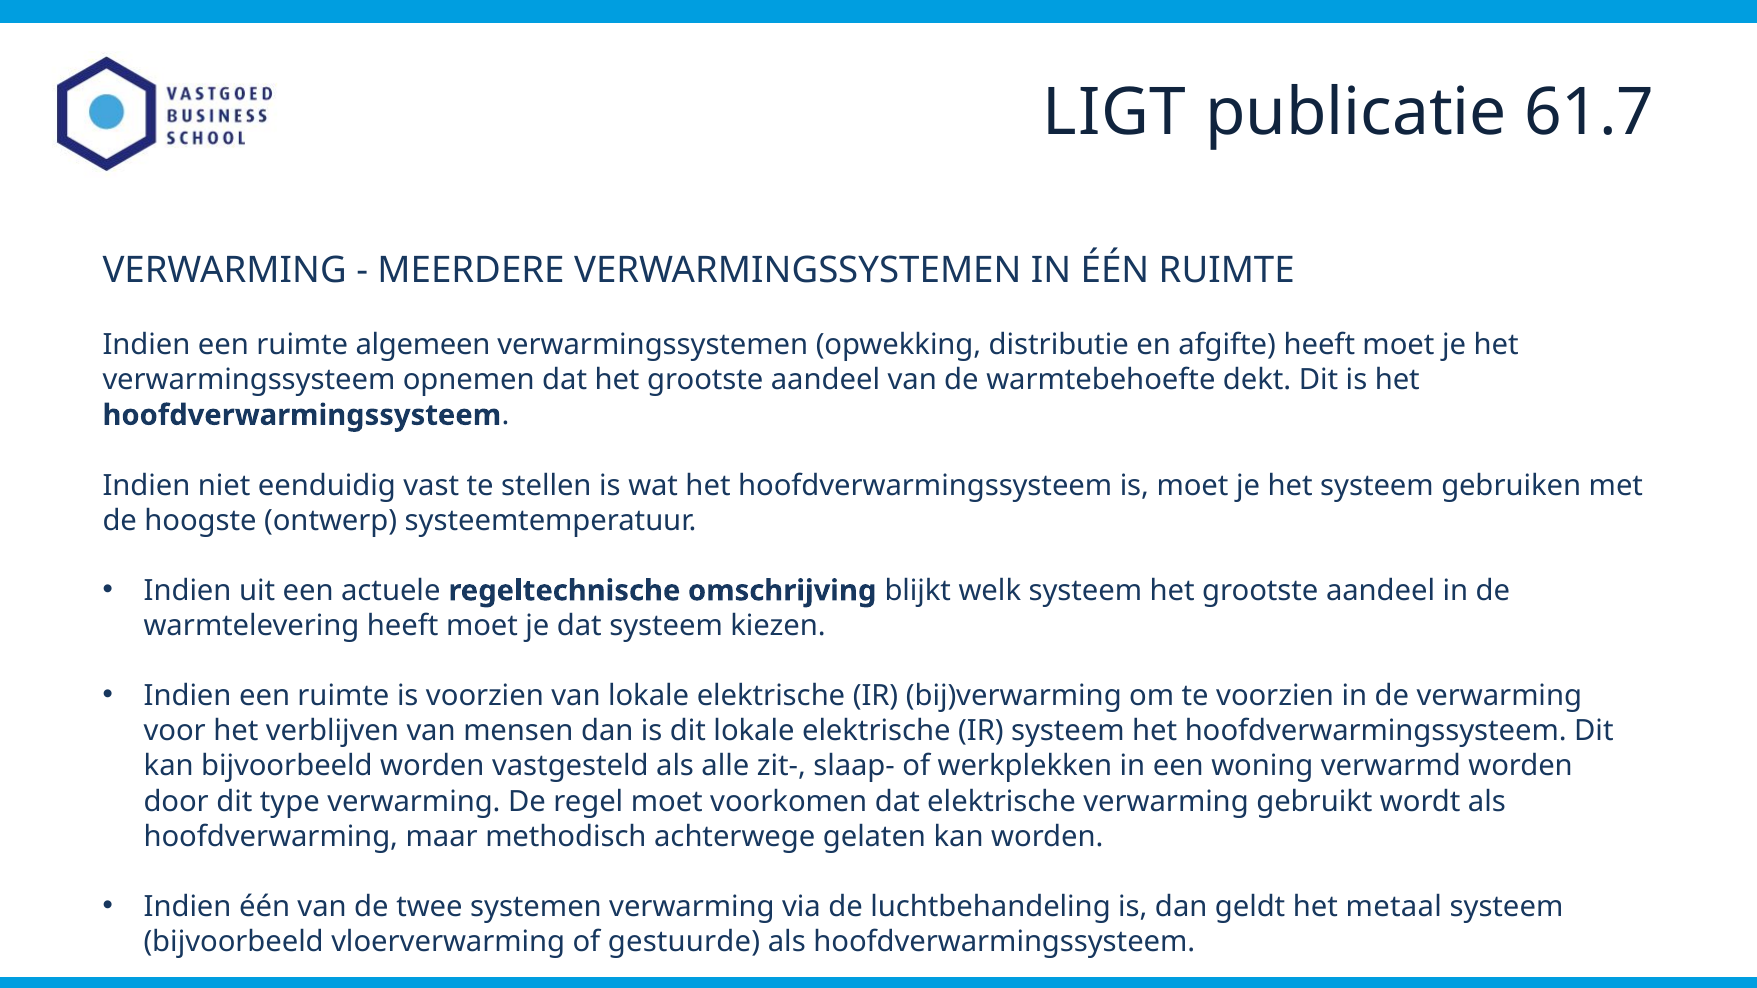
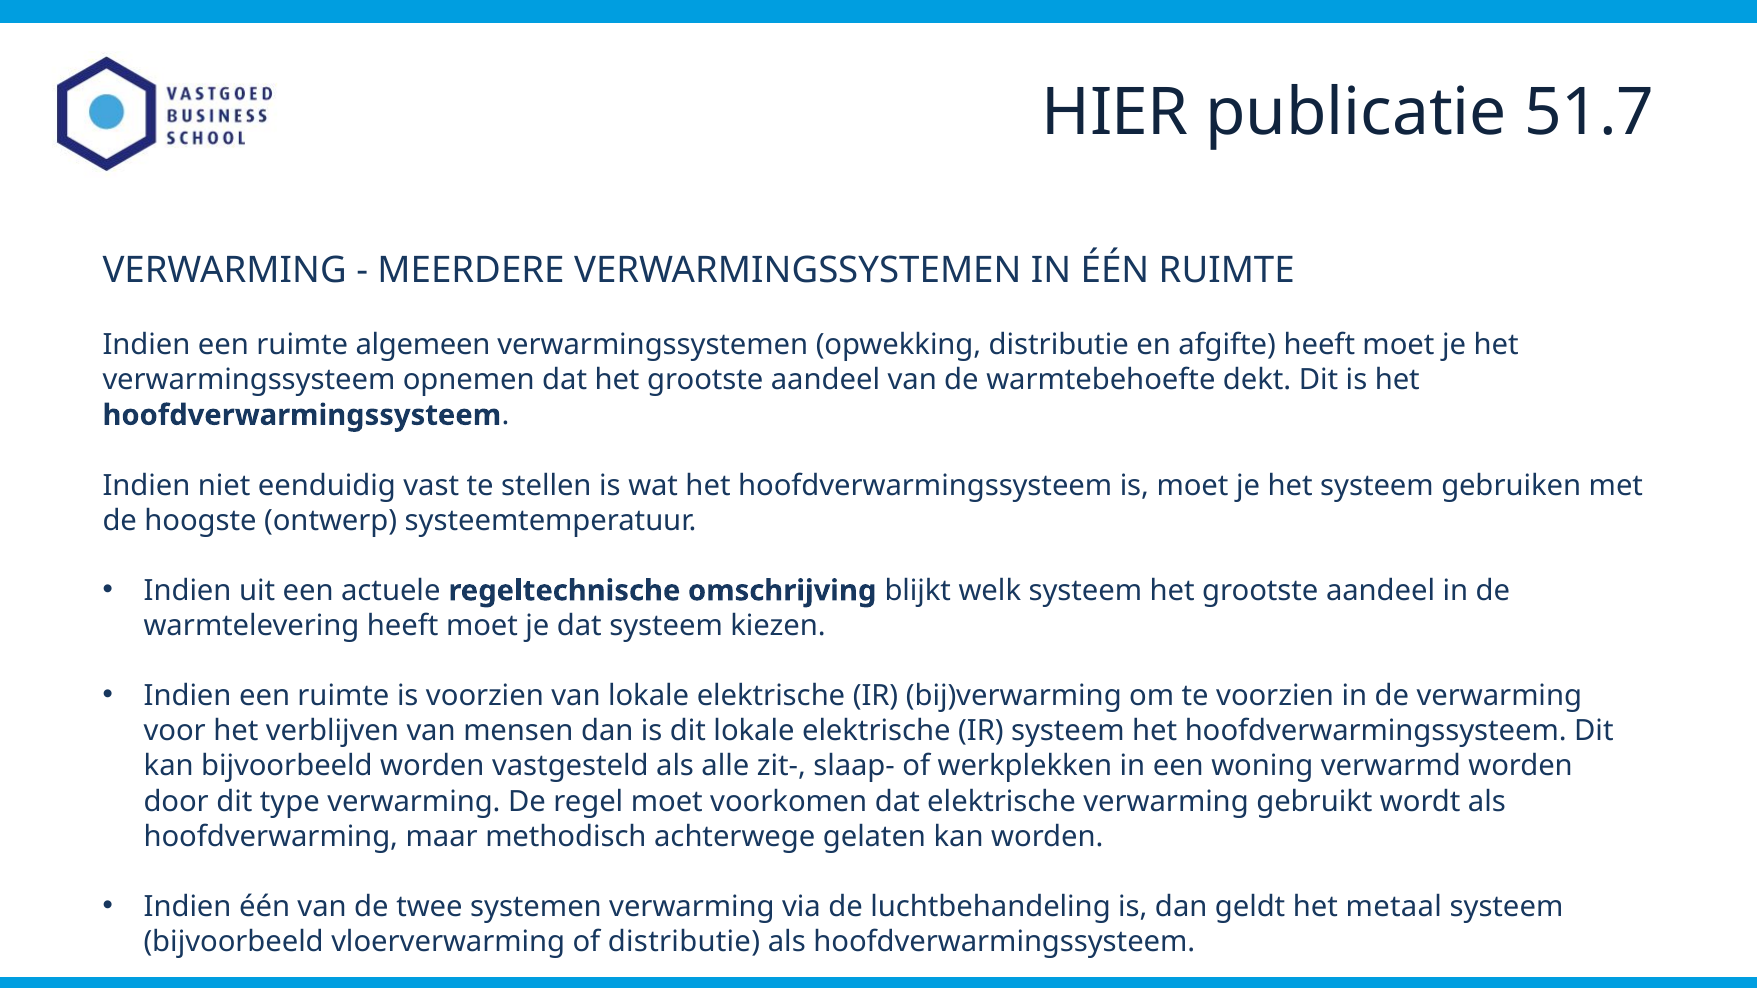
LIGT: LIGT -> HIER
61.7: 61.7 -> 51.7
of gestuurde: gestuurde -> distributie
